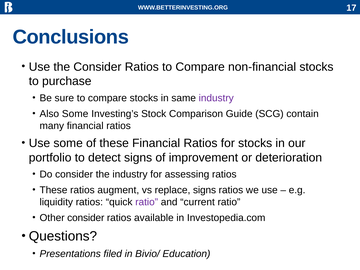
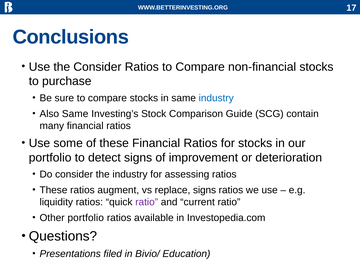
industry at (216, 98) colour: purple -> blue
Also Some: Some -> Same
Other consider: consider -> portfolio
